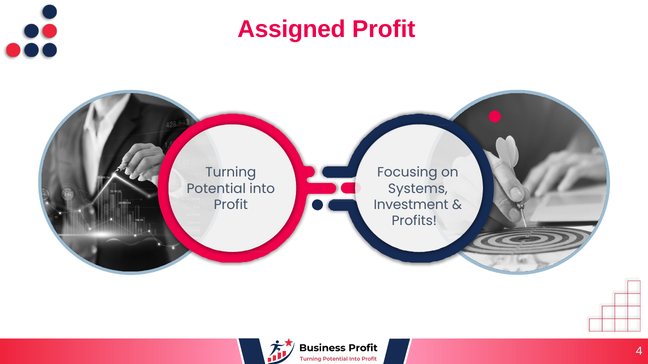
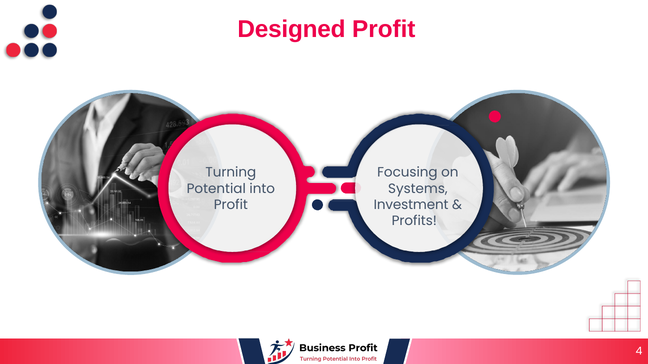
Assigned: Assigned -> Designed
